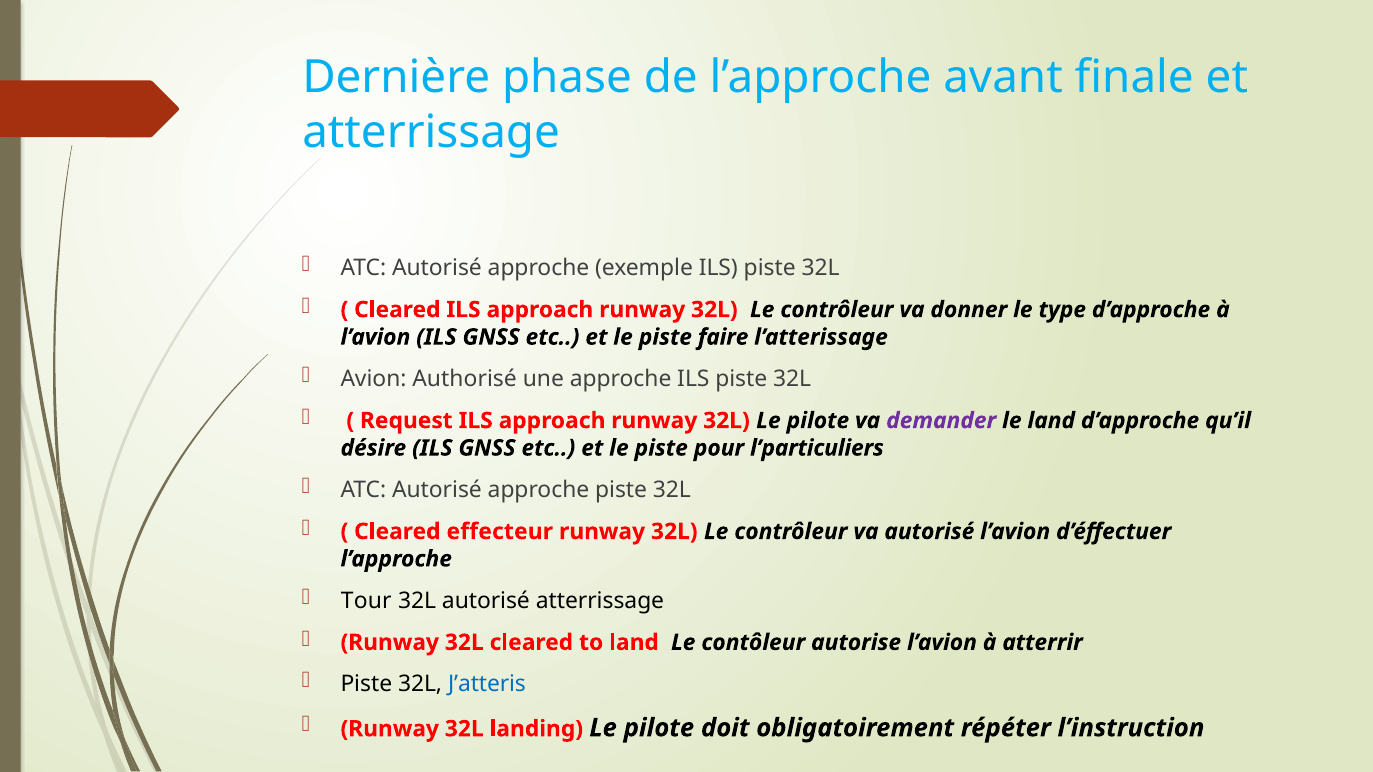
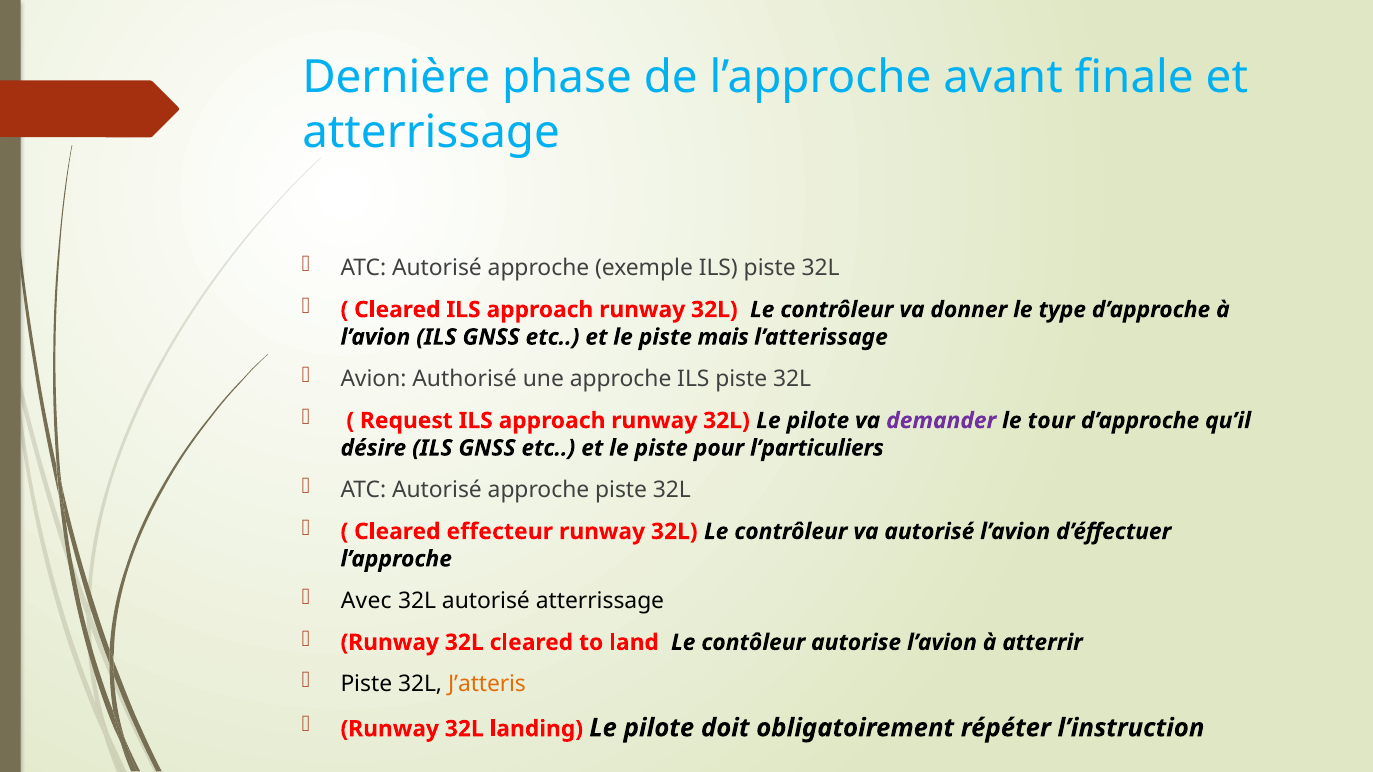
faire: faire -> mais
le land: land -> tour
Tour: Tour -> Avec
J’atteris colour: blue -> orange
